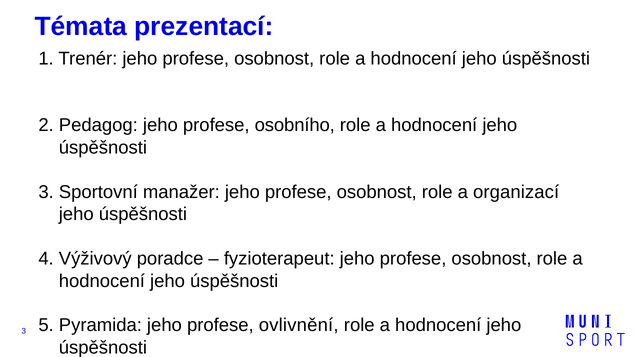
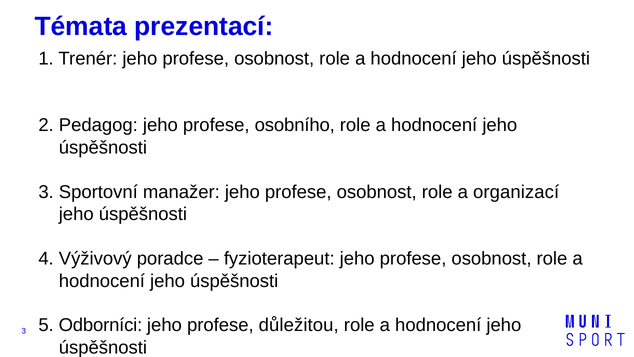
Pyramida: Pyramida -> Odborníci
ovlivnění: ovlivnění -> důležitou
